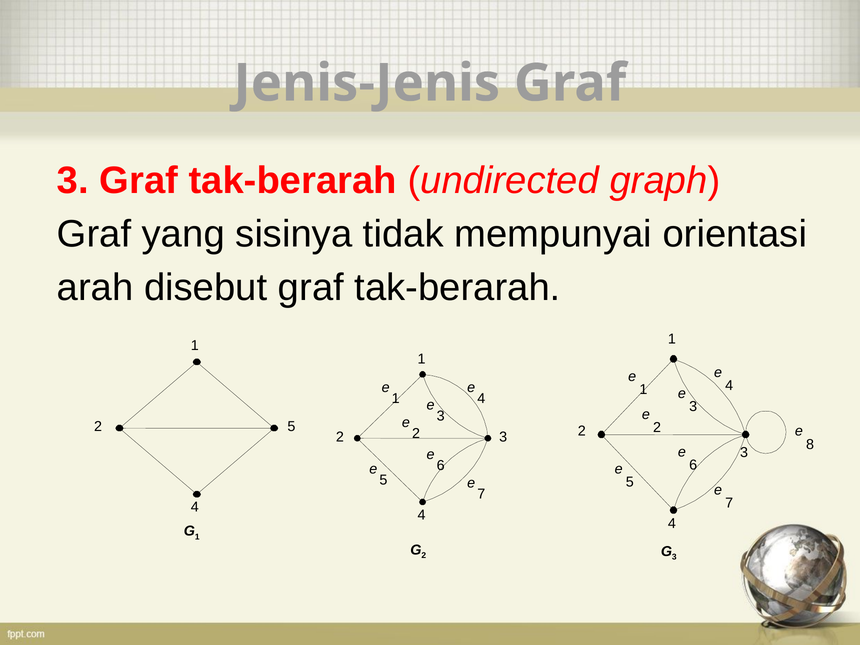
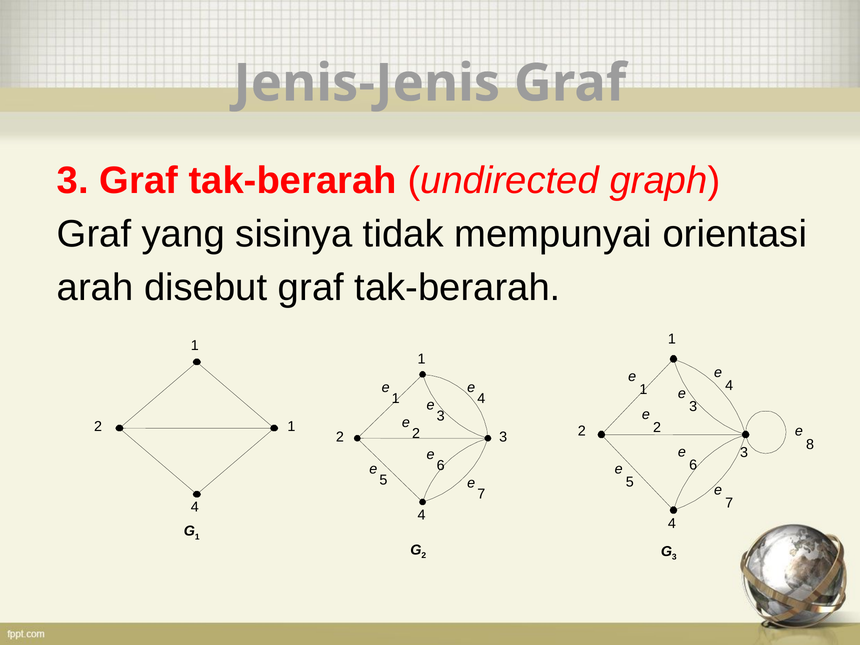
5 at (291, 426): 5 -> 1
